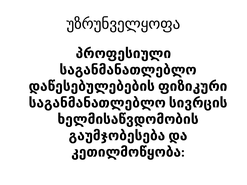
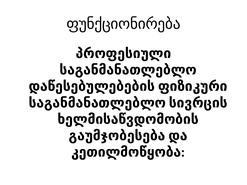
უზრუნველყოფა: უზრუნველყოფა -> ფუნქციონირება
